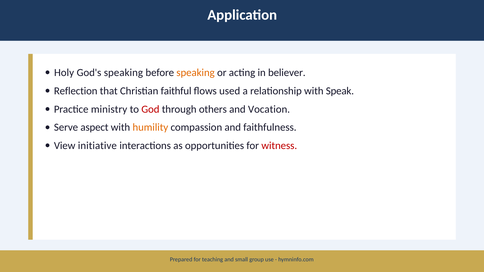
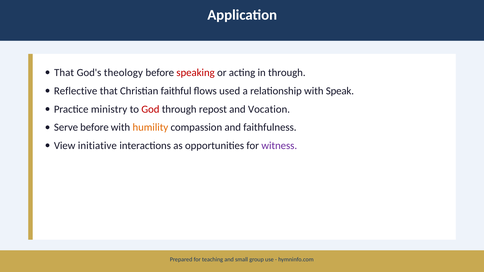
Holy at (64, 73): Holy -> That
God's speaking: speaking -> theology
speaking at (196, 73) colour: orange -> red
in believer: believer -> through
Reflection: Reflection -> Reflective
others: others -> repost
Serve aspect: aspect -> before
witness colour: red -> purple
